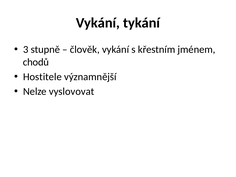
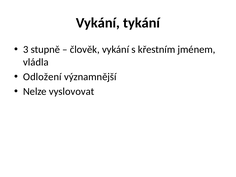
chodů: chodů -> vládla
Hostitele: Hostitele -> Odložení
